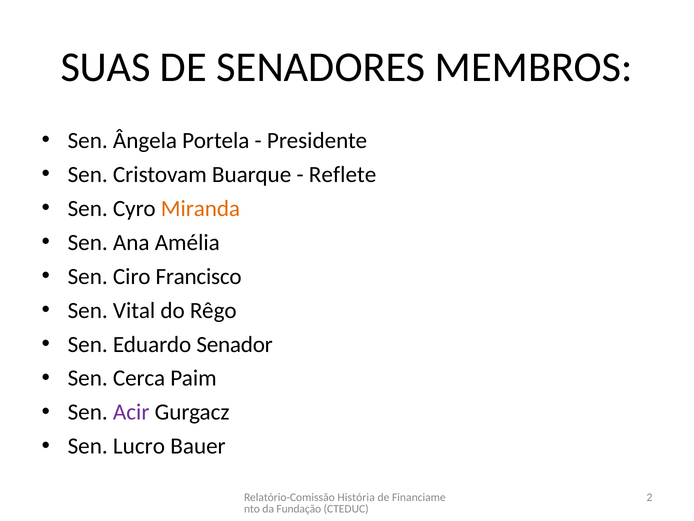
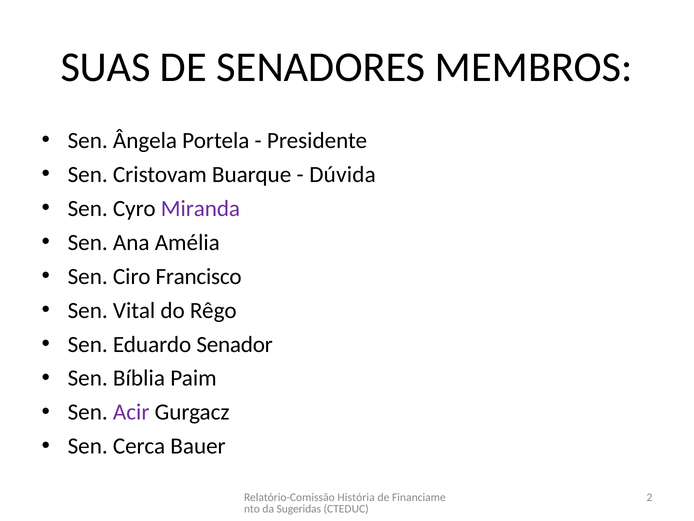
Reflete: Reflete -> Dúvida
Miranda colour: orange -> purple
Cerca: Cerca -> Bíblia
Lucro: Lucro -> Cerca
Fundação: Fundação -> Sugeridas
